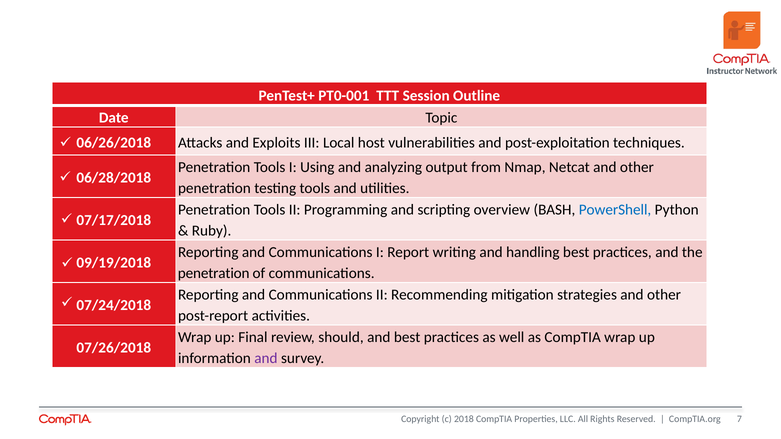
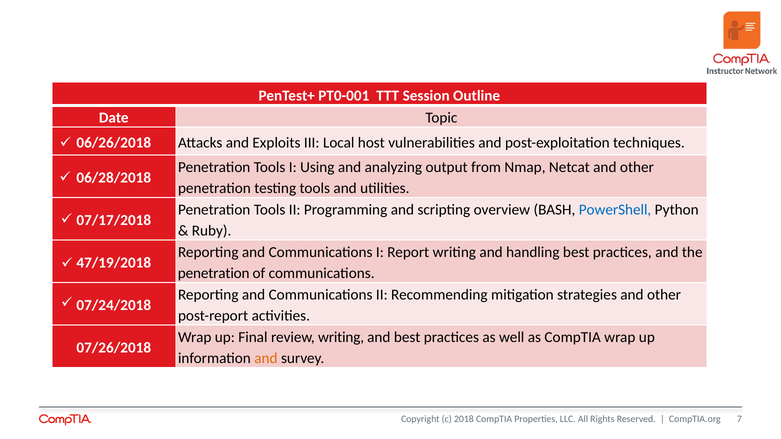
09/19/2018: 09/19/2018 -> 47/19/2018
review should: should -> writing
and at (266, 359) colour: purple -> orange
